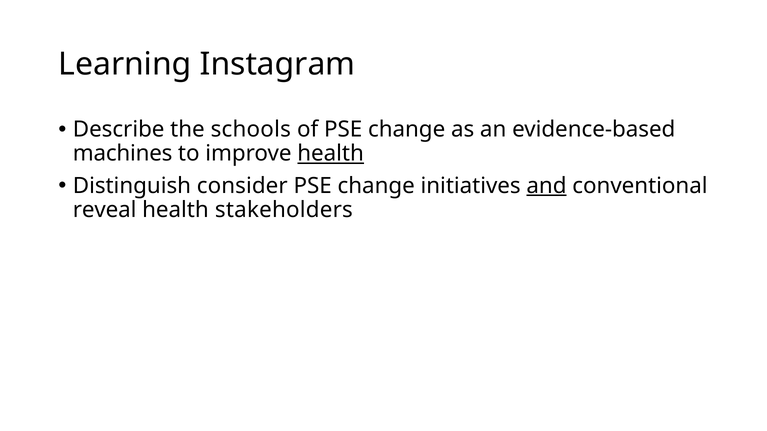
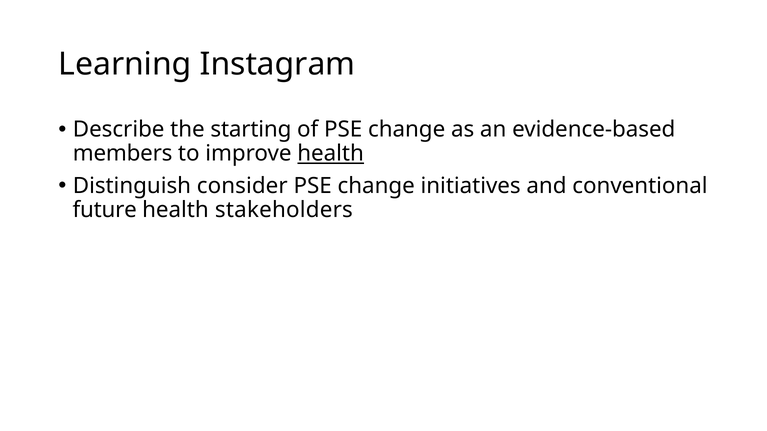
schools: schools -> starting
machines: machines -> members
and underline: present -> none
reveal: reveal -> future
